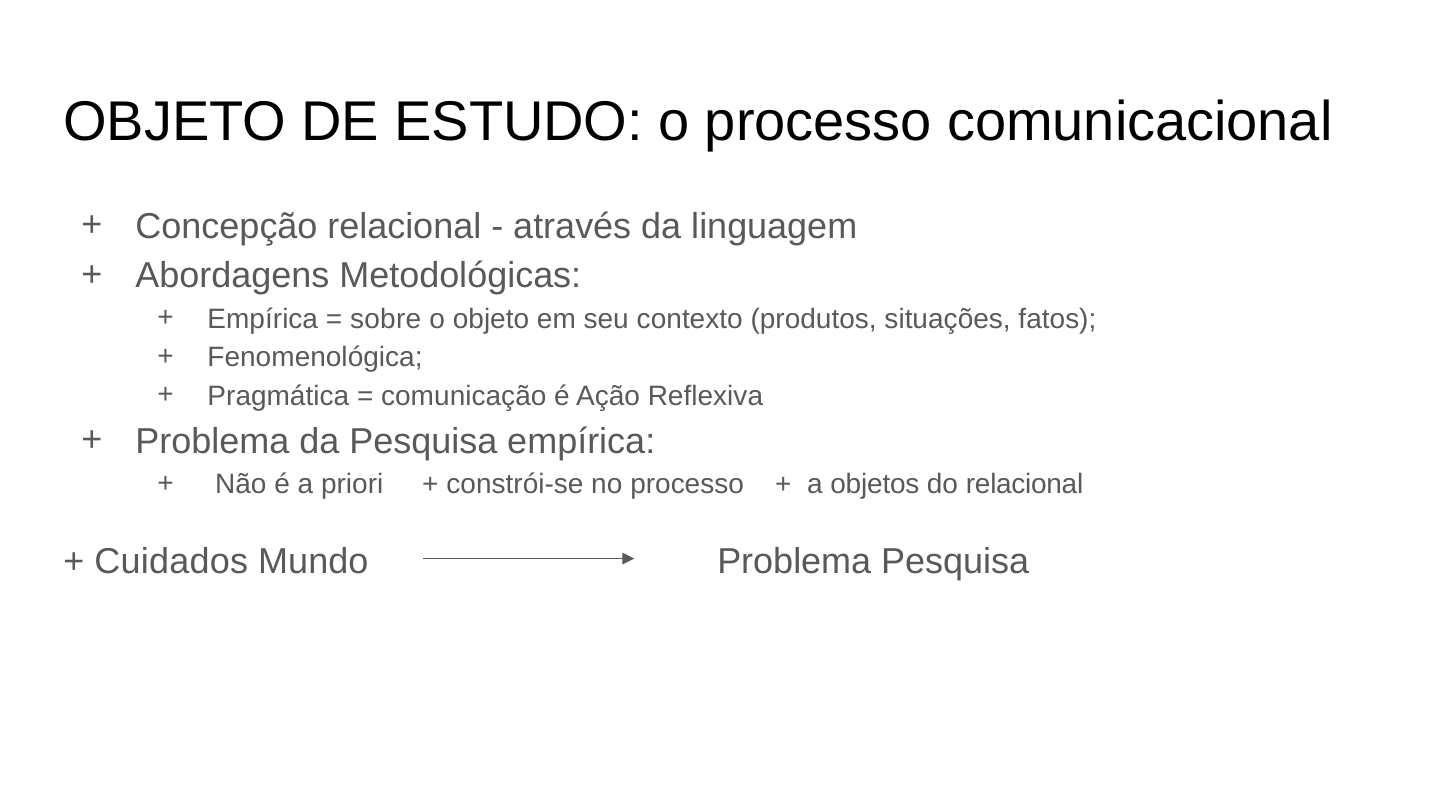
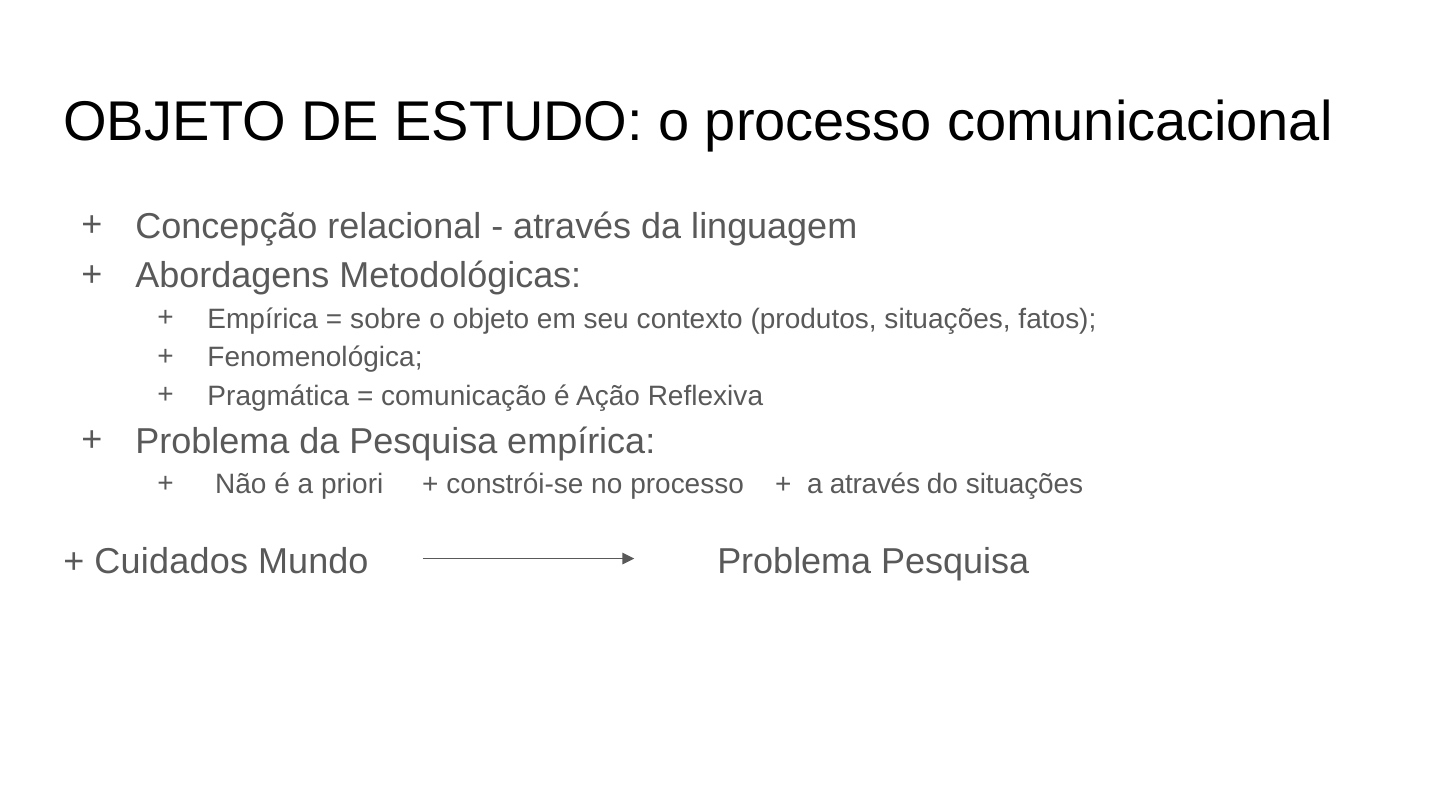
a objetos: objetos -> através
do relacional: relacional -> situações
